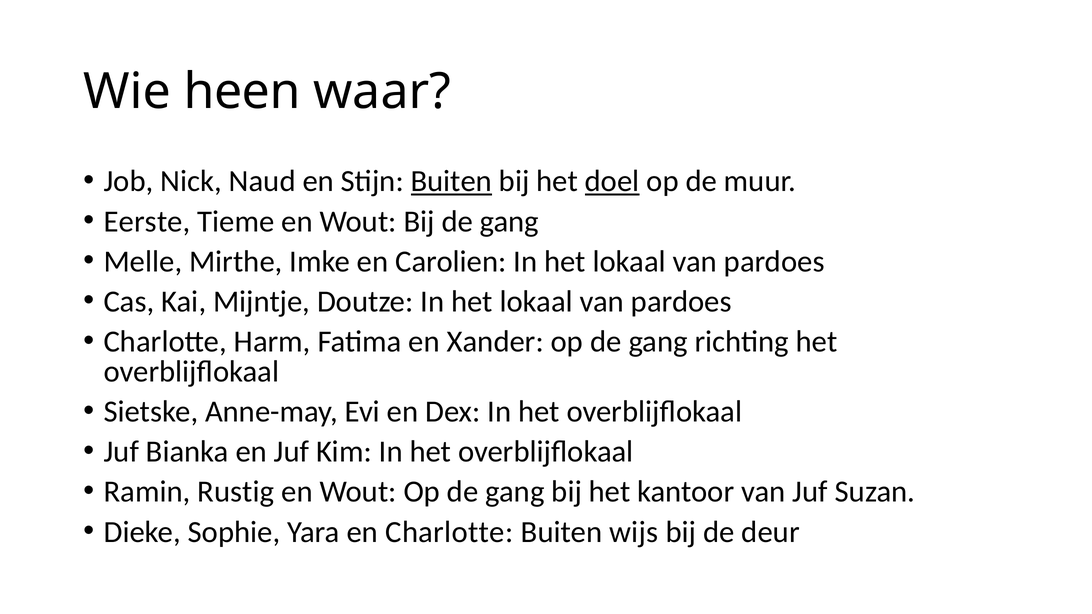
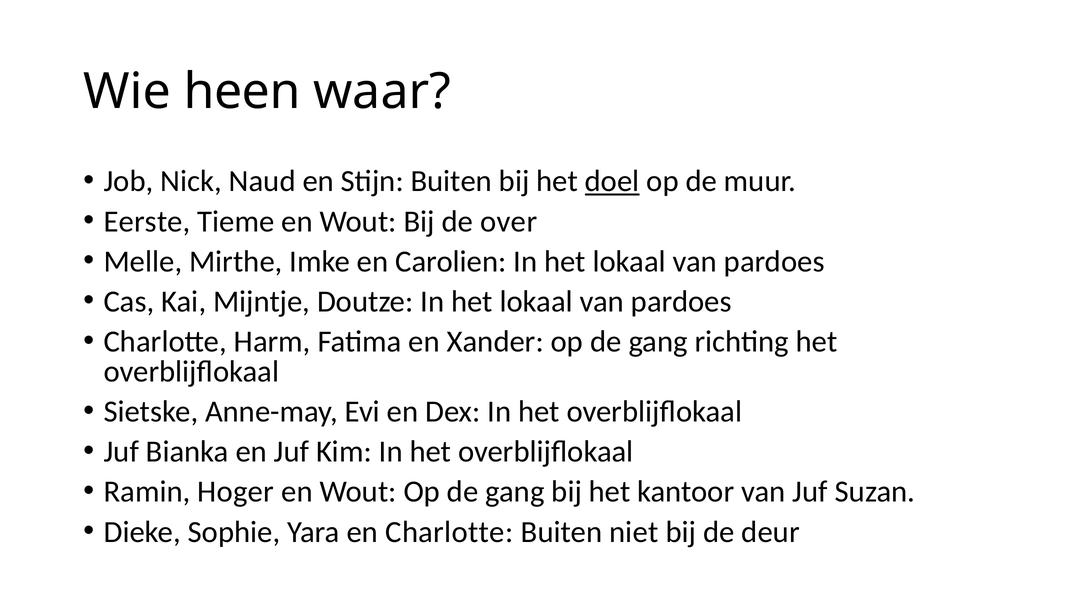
Buiten at (451, 181) underline: present -> none
Bij de gang: gang -> over
Rustig: Rustig -> Hoger
wijs: wijs -> niet
